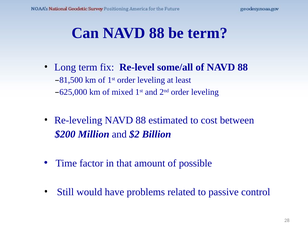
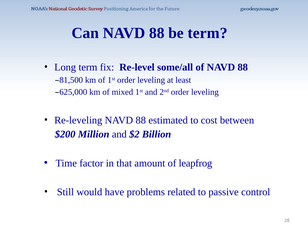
possible: possible -> leapfrog
